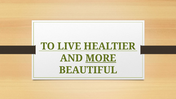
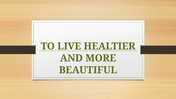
MORE underline: present -> none
